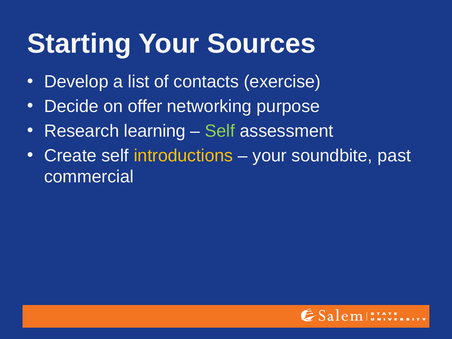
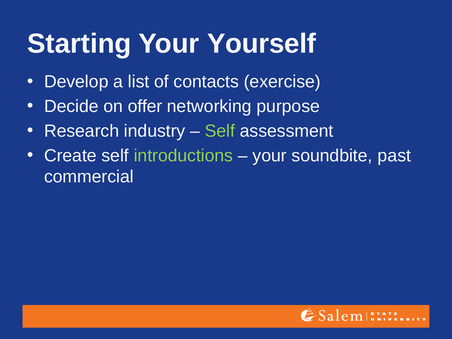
Sources: Sources -> Yourself
learning: learning -> industry
introductions colour: yellow -> light green
